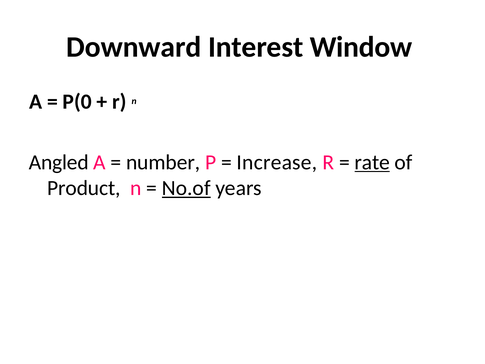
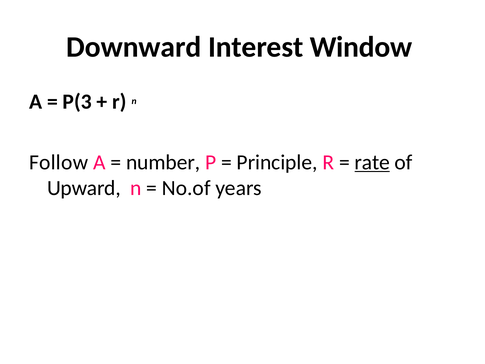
P(0: P(0 -> P(3
Angled: Angled -> Follow
Increase: Increase -> Principle
Product: Product -> Upward
No.of underline: present -> none
